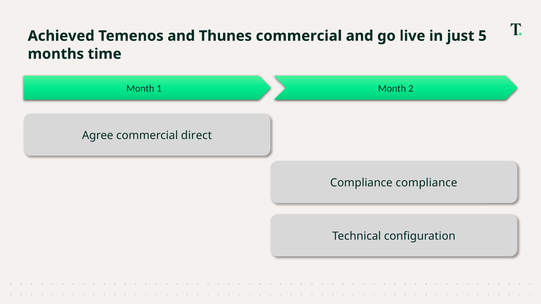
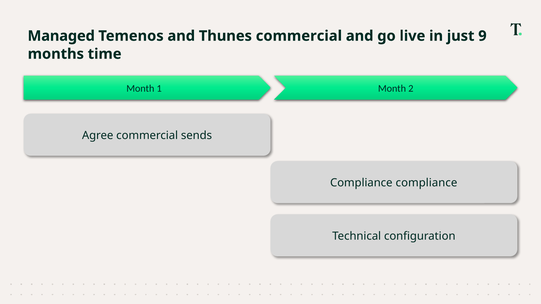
Achieved: Achieved -> Managed
5: 5 -> 9
direct: direct -> sends
